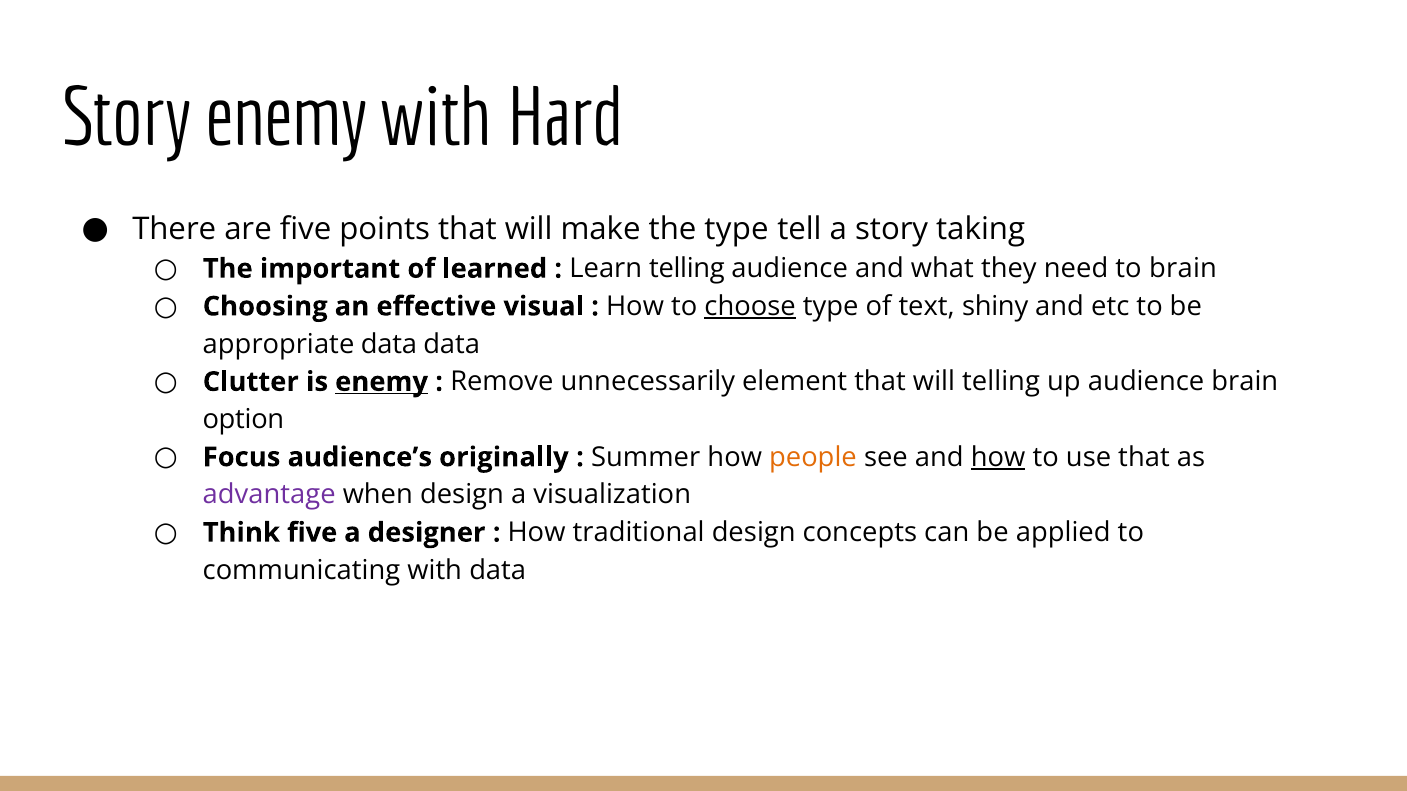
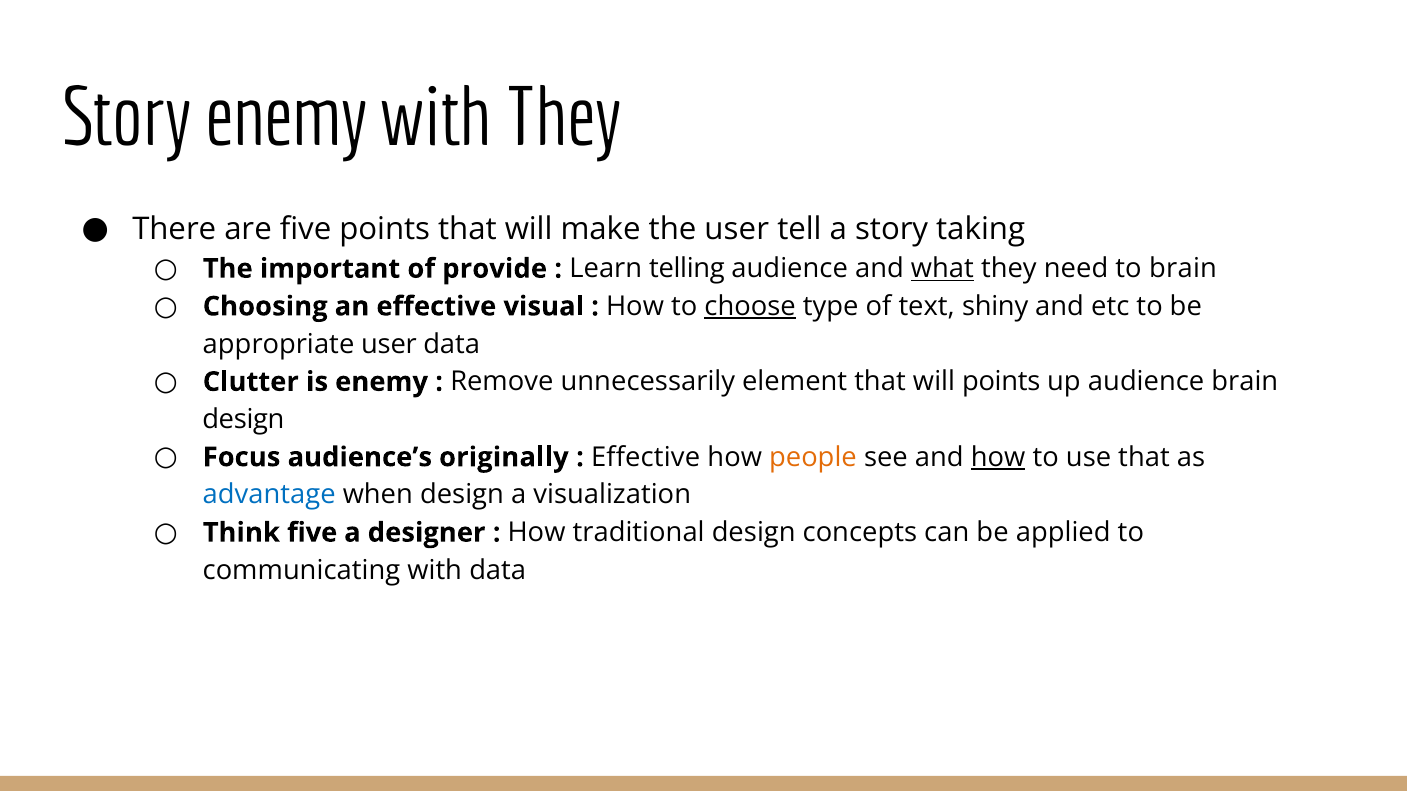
with Hard: Hard -> They
the type: type -> user
learned: learned -> provide
what underline: none -> present
appropriate data: data -> user
enemy at (382, 382) underline: present -> none
will telling: telling -> points
option at (243, 420): option -> design
Summer at (646, 457): Summer -> Effective
advantage colour: purple -> blue
